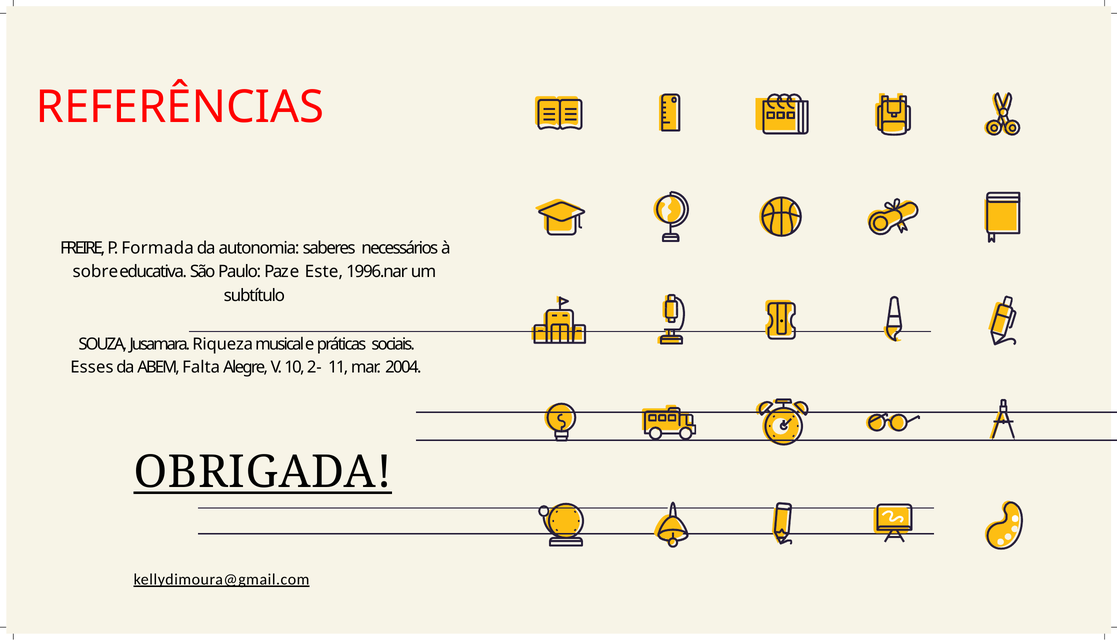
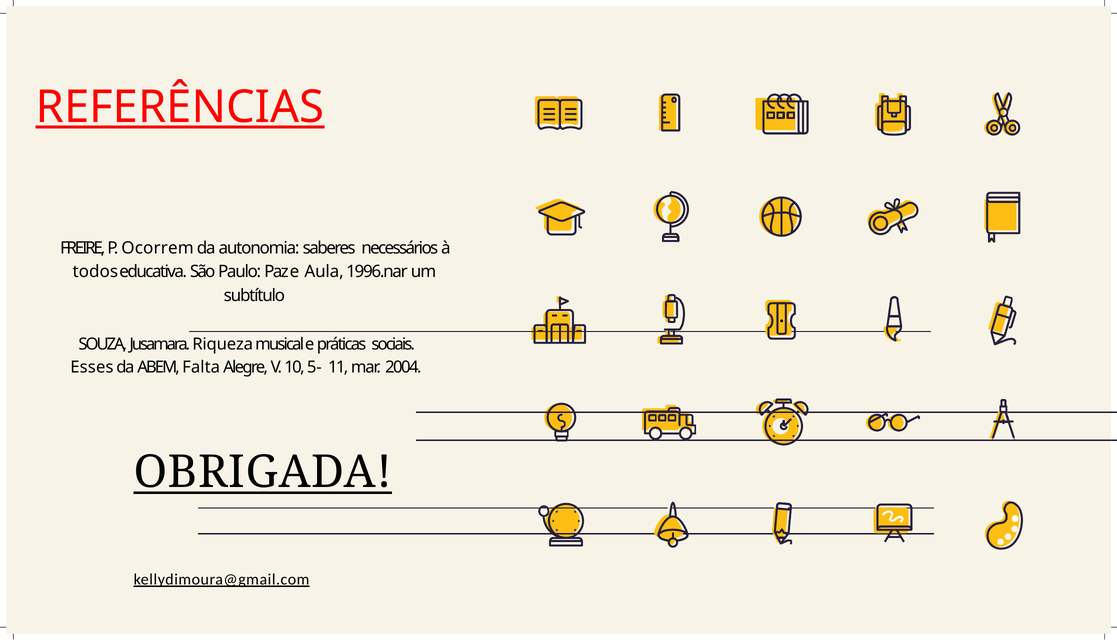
REFERÊNCIAS underline: none -> present
Formada: Formada -> Ocorrem
sobre: sobre -> todos
Este: Este -> Aula
2-: 2- -> 5-
